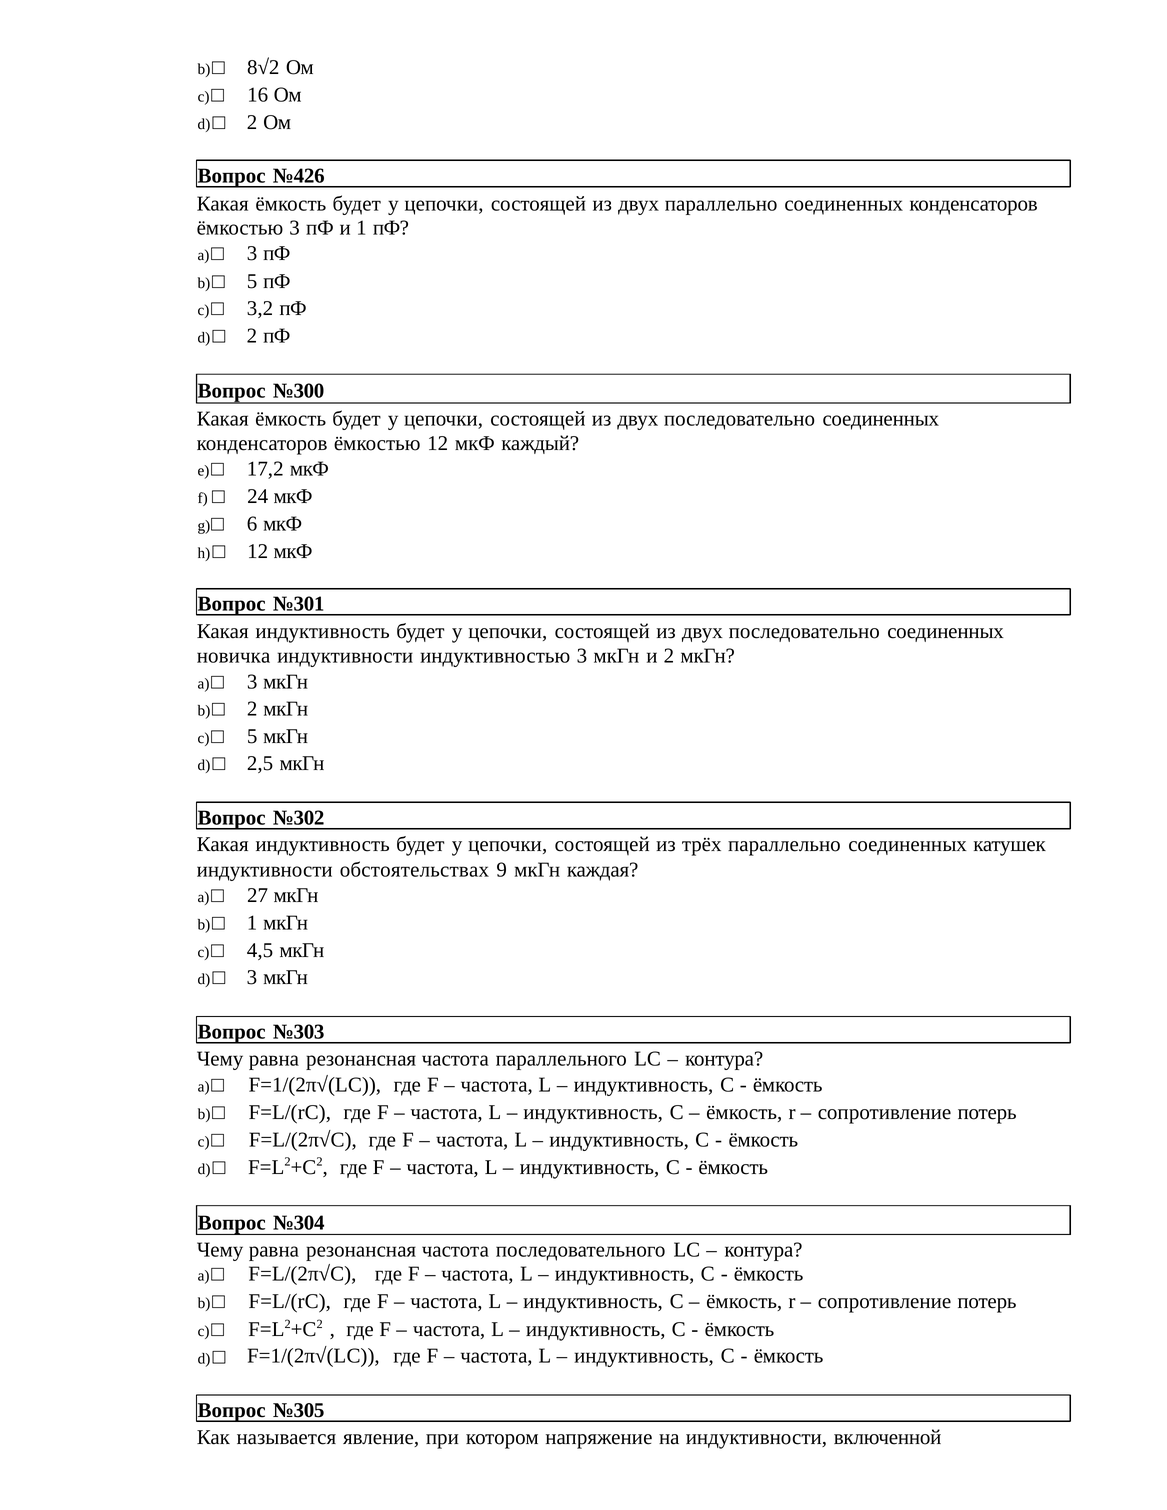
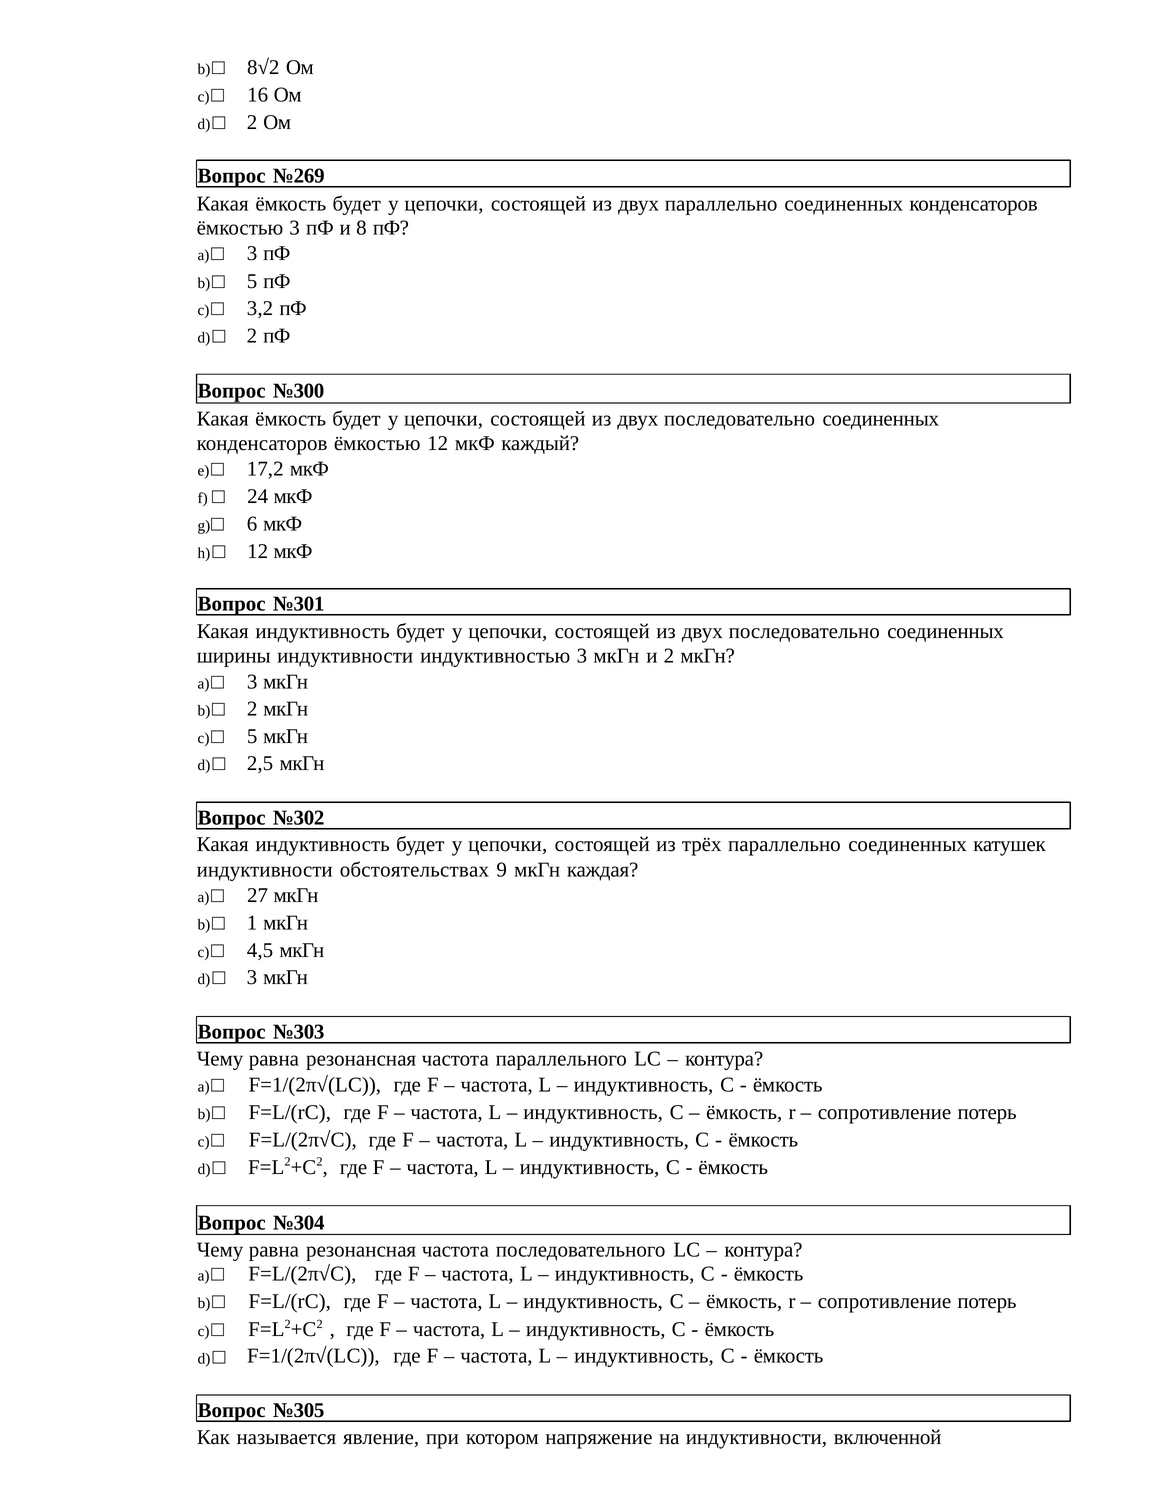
№426: №426 -> №269
и 1: 1 -> 8
новичка: новичка -> ширины
